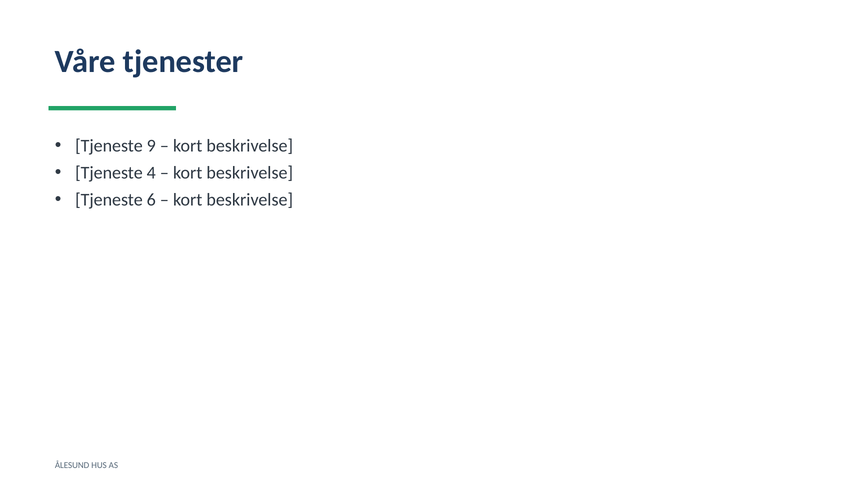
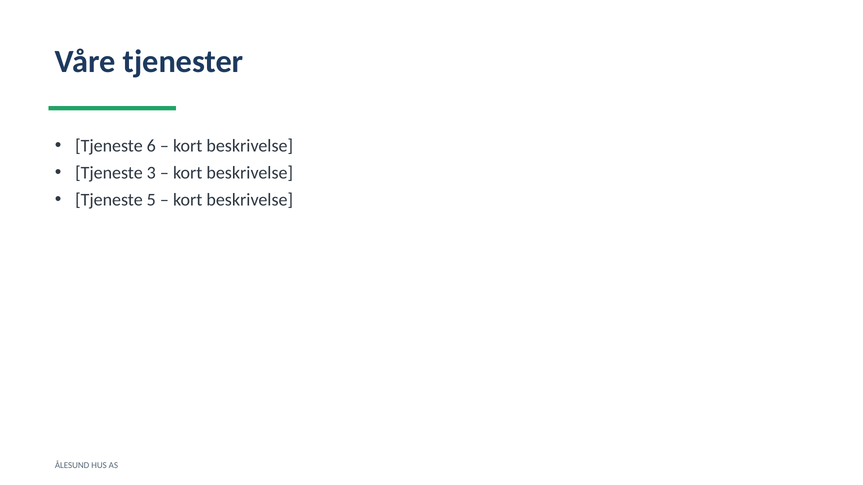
9: 9 -> 6
4: 4 -> 3
6: 6 -> 5
